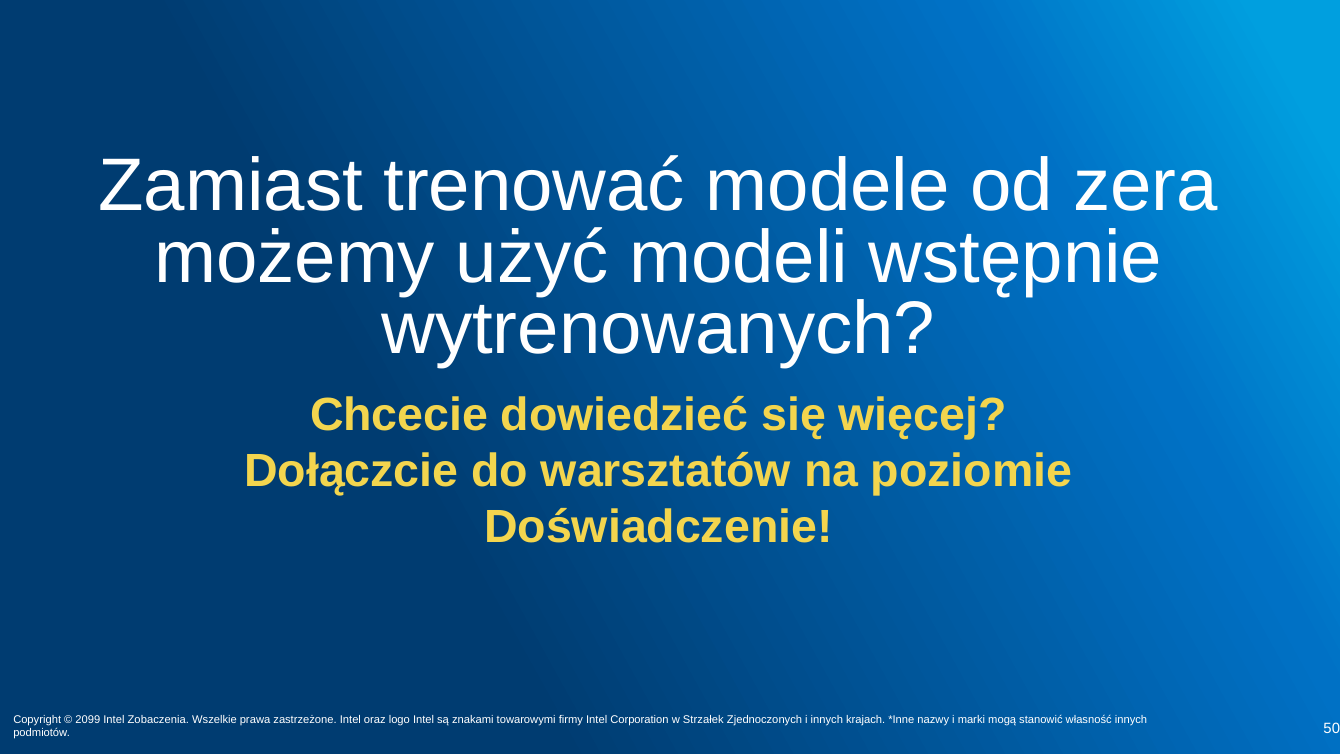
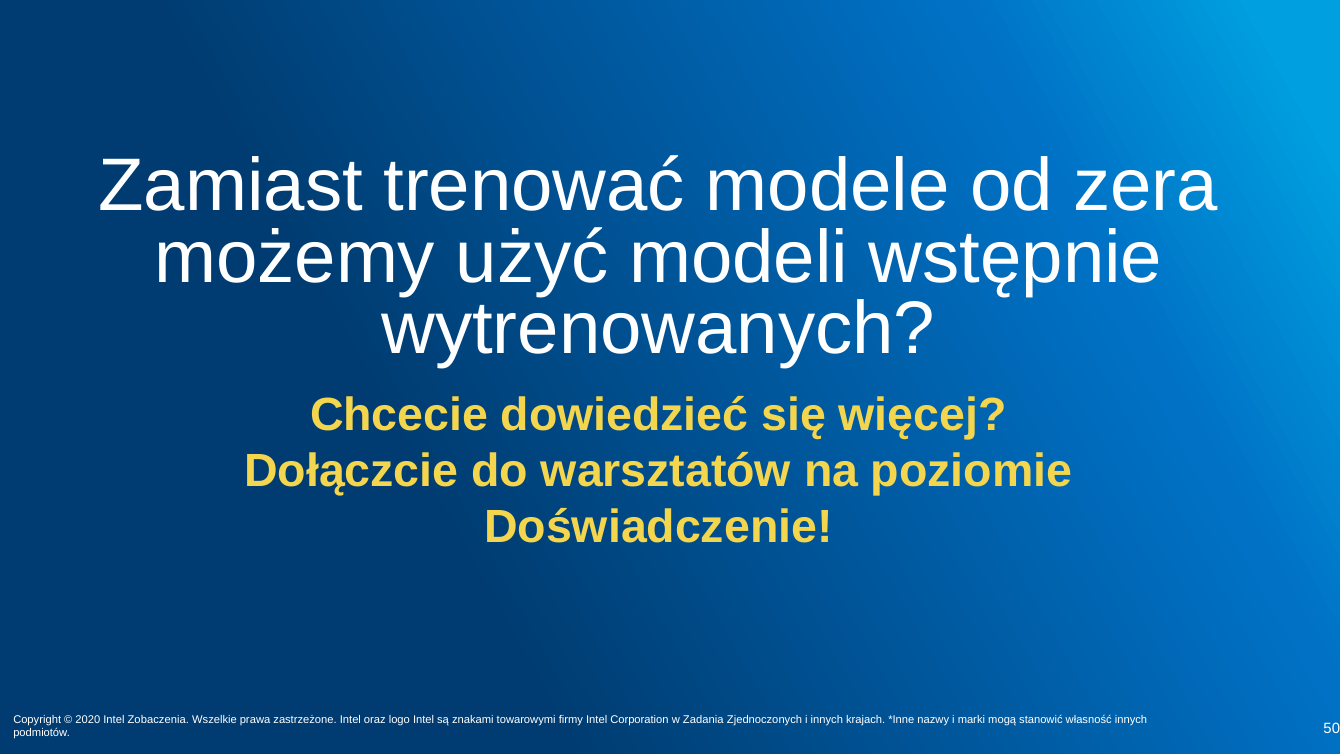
2099: 2099 -> 2020
Strzałek: Strzałek -> Zadania
